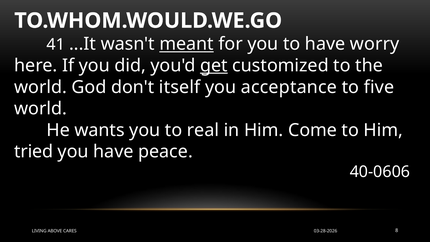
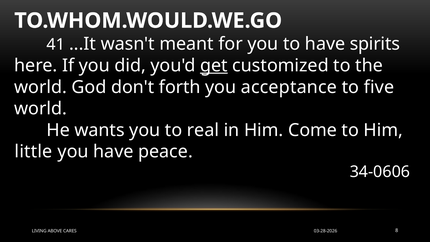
meant underline: present -> none
worry: worry -> spirits
itself: itself -> forth
tried: tried -> little
40-0606: 40-0606 -> 34-0606
